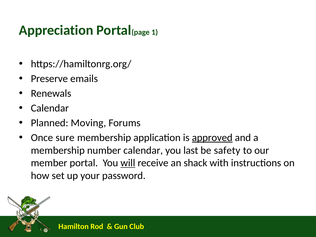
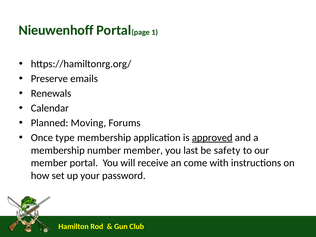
Appreciation: Appreciation -> Nieuwenhoff
sure: sure -> type
number calendar: calendar -> member
will underline: present -> none
shack: shack -> come
